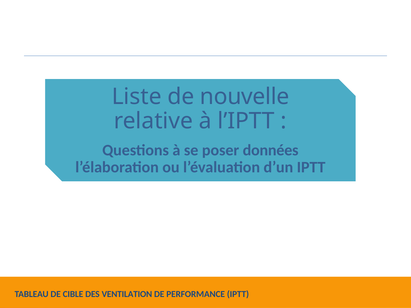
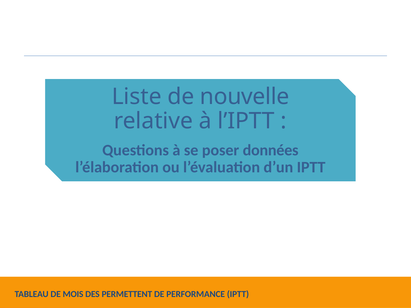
CIBLE: CIBLE -> MOIS
VENTILATION: VENTILATION -> PERMETTENT
